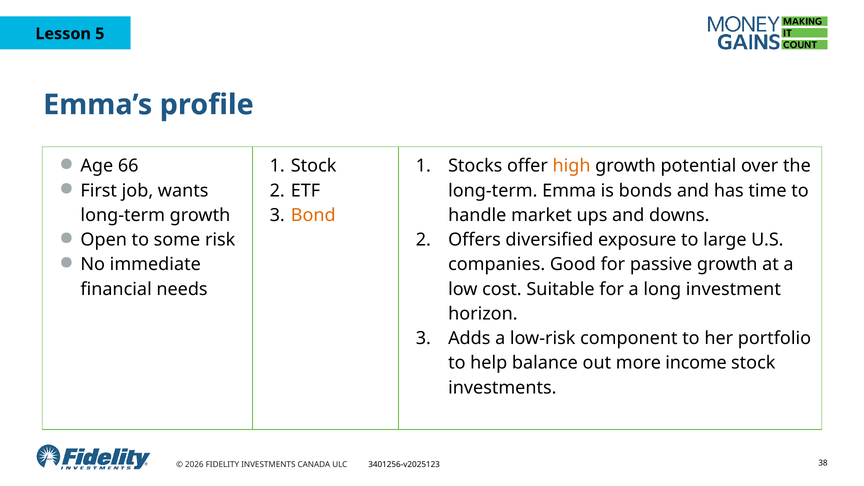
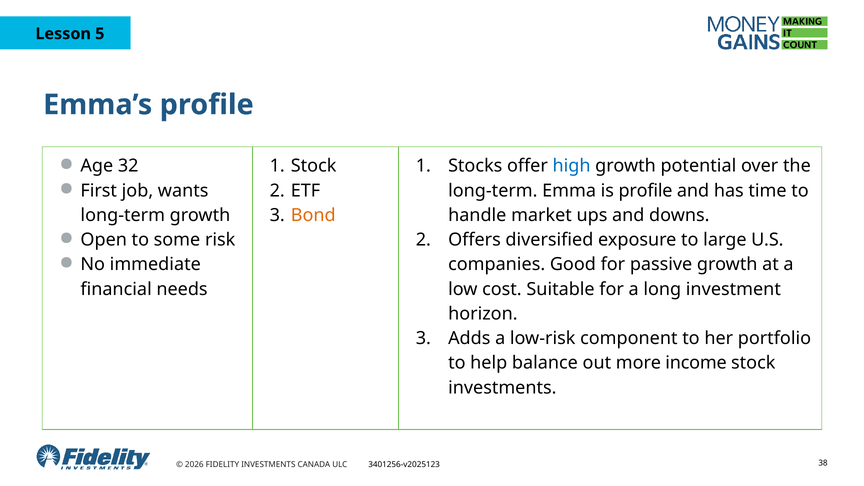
66: 66 -> 32
high colour: orange -> blue
is bonds: bonds -> profile
